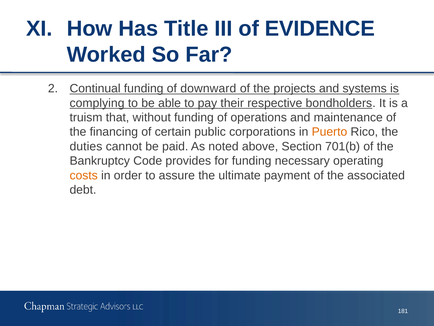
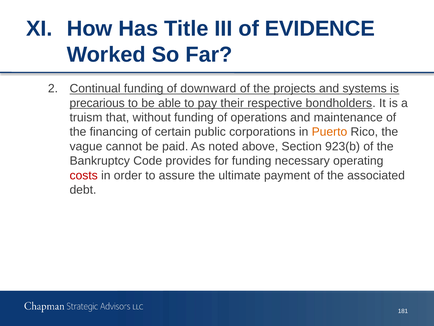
complying: complying -> precarious
duties: duties -> vague
701(b: 701(b -> 923(b
costs colour: orange -> red
